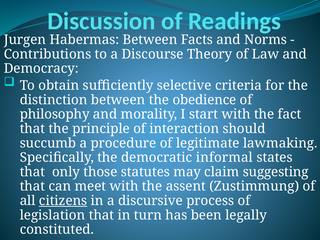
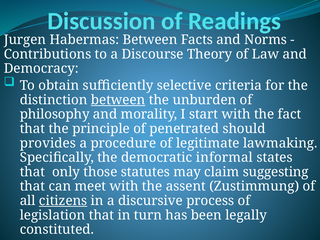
between at (118, 100) underline: none -> present
obedience: obedience -> unburden
interaction: interaction -> penetrated
succumb: succumb -> provides
